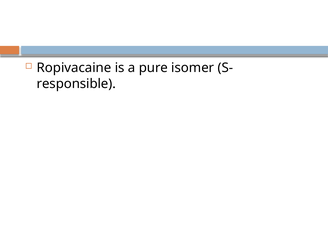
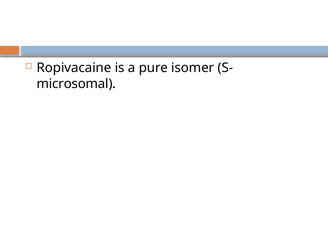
responsible: responsible -> microsomal
